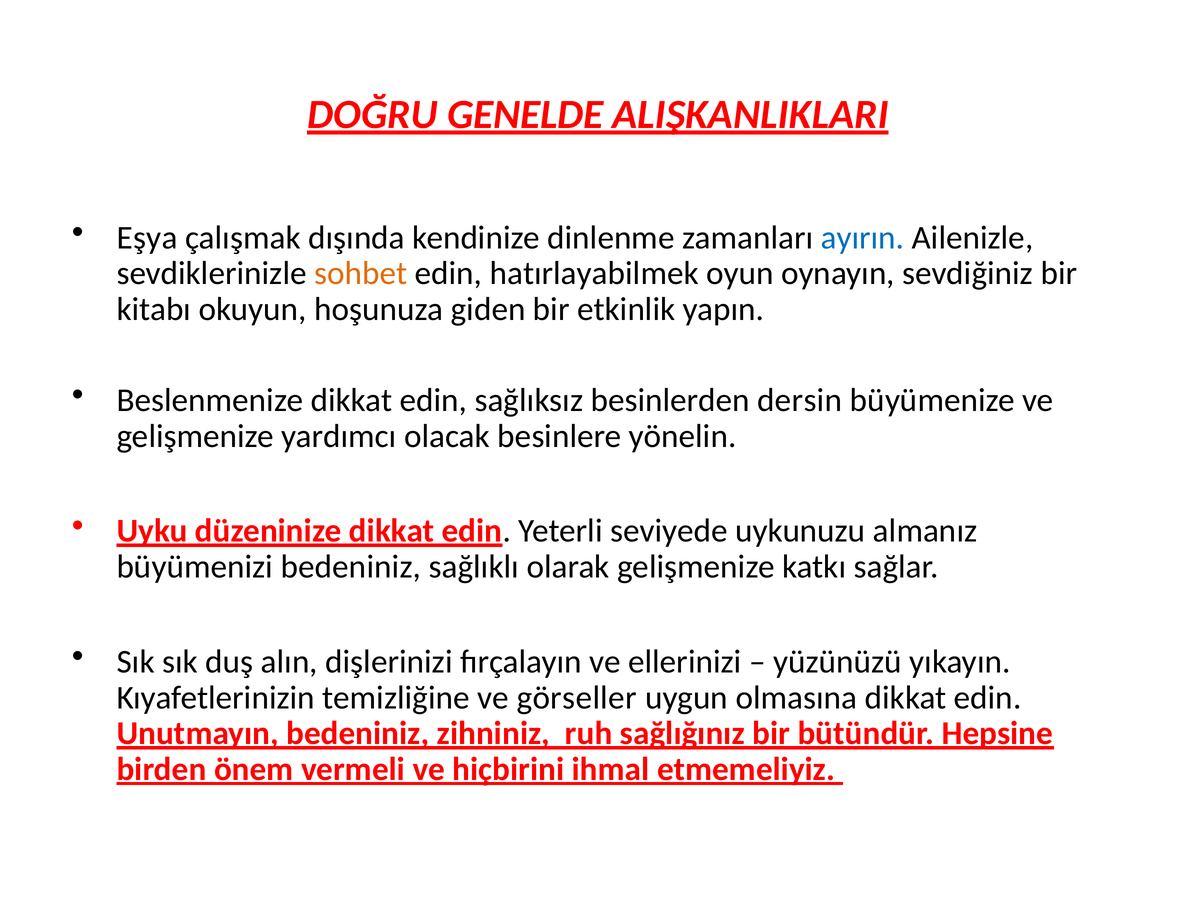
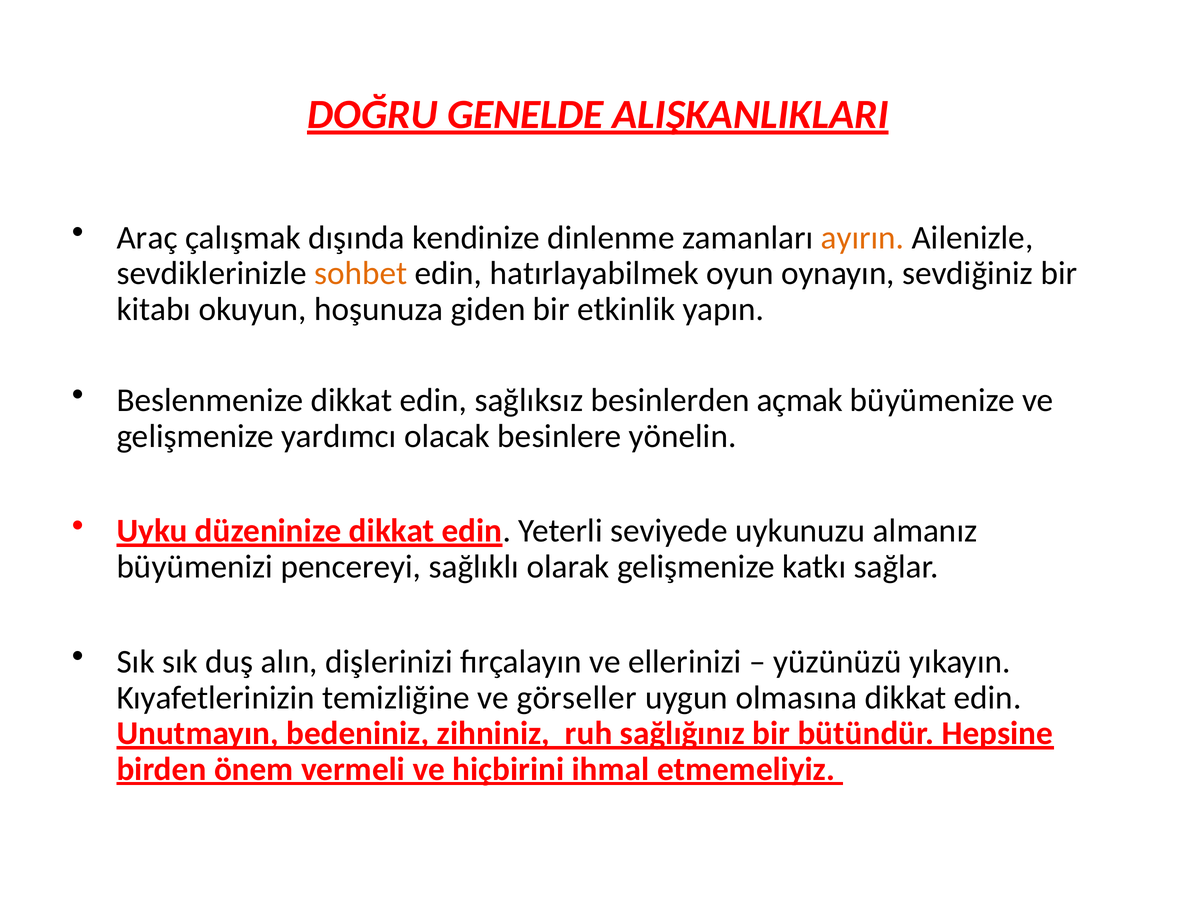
Eşya: Eşya -> Araç
ayırın colour: blue -> orange
dersin: dersin -> açmak
büyümenizi bedeniniz: bedeniniz -> pencereyi
